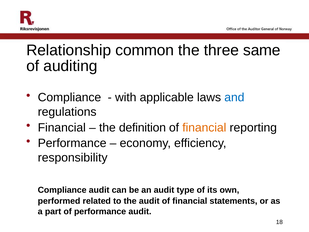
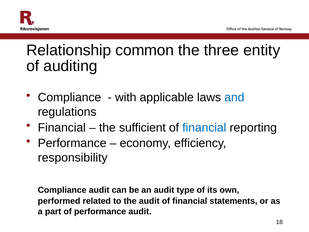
same: same -> entity
definition: definition -> sufficient
financial at (204, 127) colour: orange -> blue
